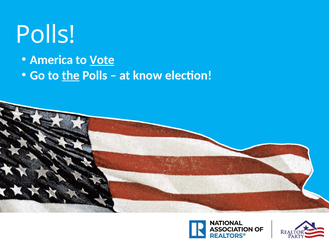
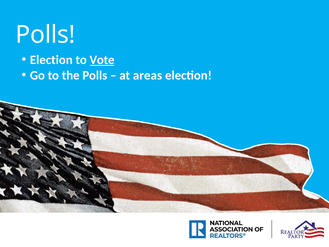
America at (51, 60): America -> Election
the underline: present -> none
know: know -> areas
